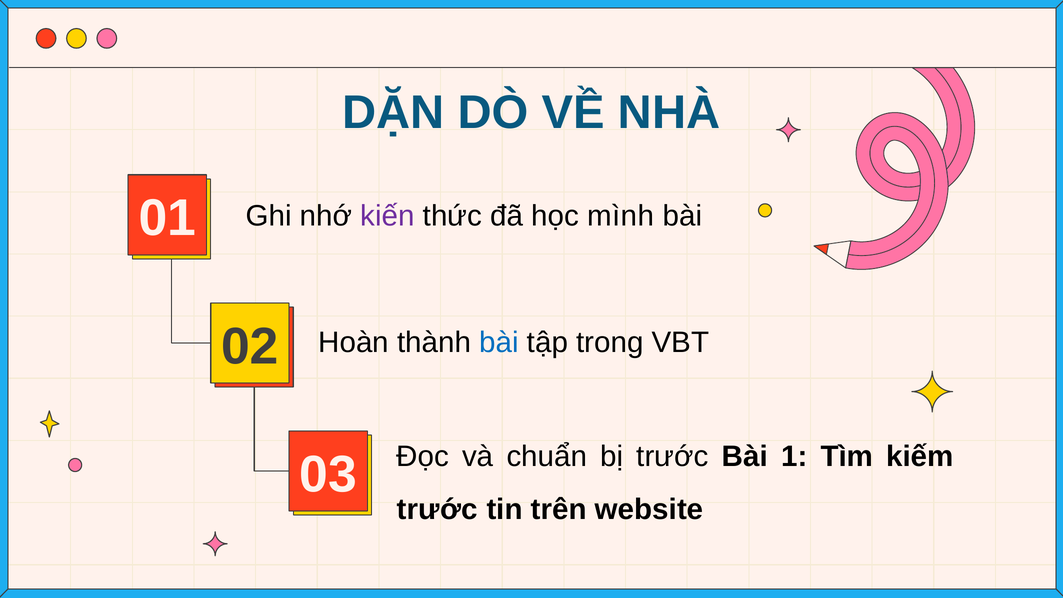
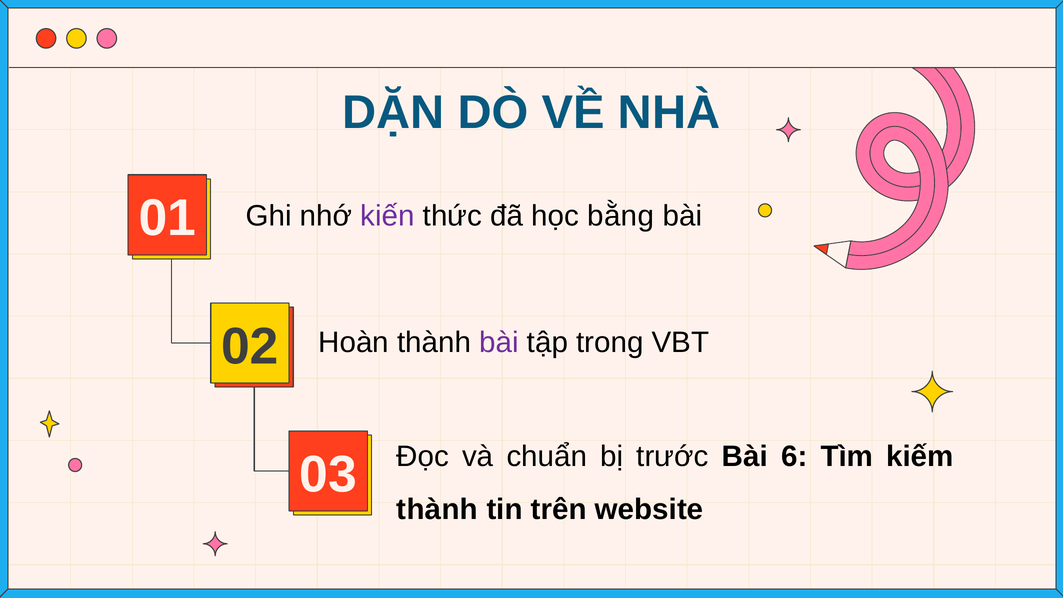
mình: mình -> bằng
bài at (499, 343) colour: blue -> purple
1: 1 -> 6
trước at (437, 509): trước -> thành
